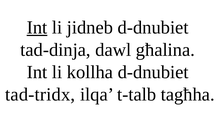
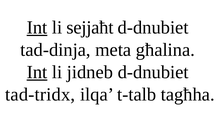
jidneb: jidneb -> sejjaħt
dawl: dawl -> meta
Int at (37, 72) underline: none -> present
kollha: kollha -> jidneb
